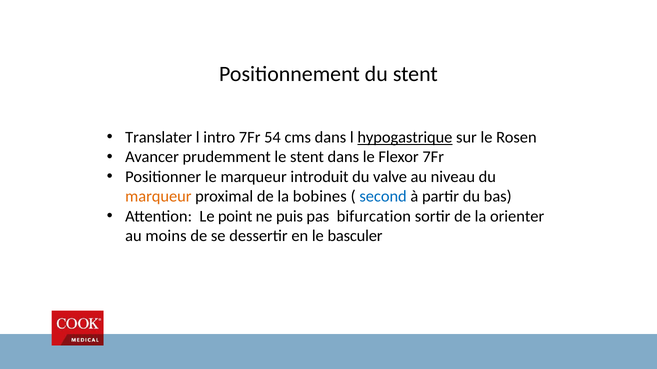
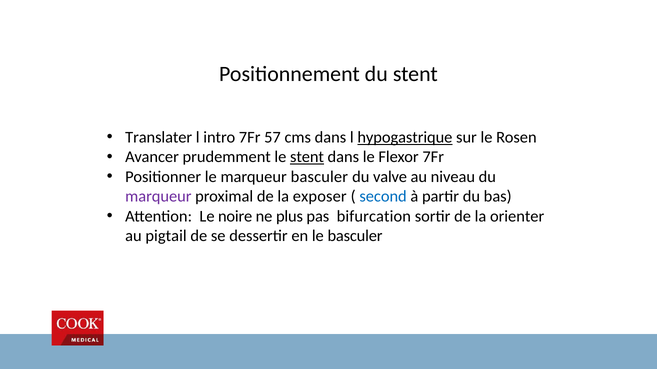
54: 54 -> 57
stent at (307, 157) underline: none -> present
marqueur introduit: introduit -> basculer
marqueur at (158, 197) colour: orange -> purple
bobines: bobines -> exposer
point: point -> noire
puis: puis -> plus
moins: moins -> pigtail
